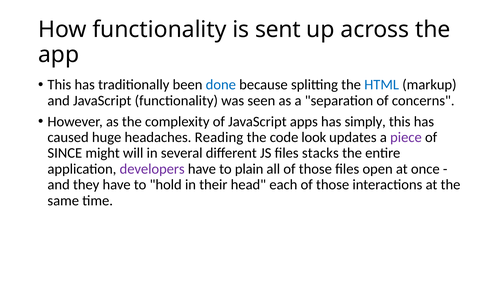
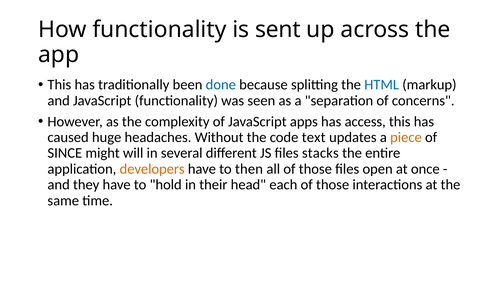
simply: simply -> access
Reading: Reading -> Without
look: look -> text
piece colour: purple -> orange
developers colour: purple -> orange
plain: plain -> then
